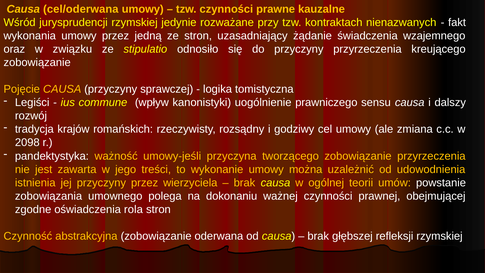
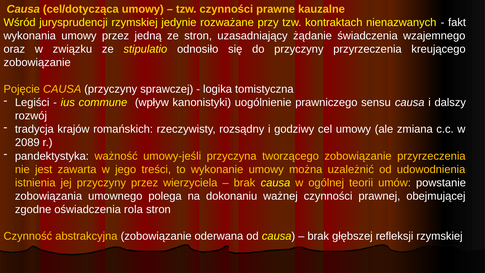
cel/oderwana: cel/oderwana -> cel/dotycząca
2098: 2098 -> 2089
